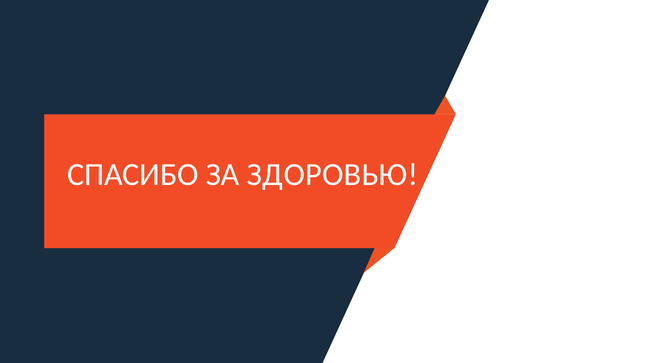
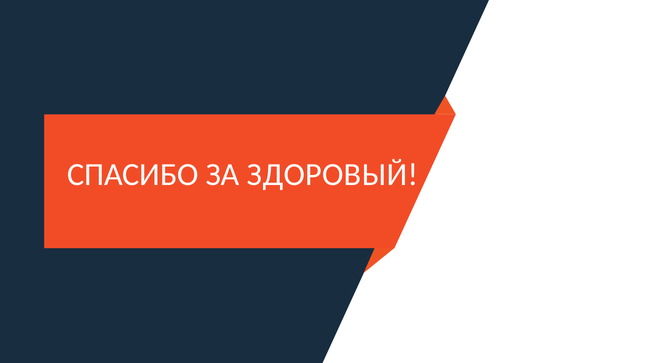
ЗДОРОВЬЮ: ЗДОРОВЬЮ -> ЗДОРОВЫЙ
